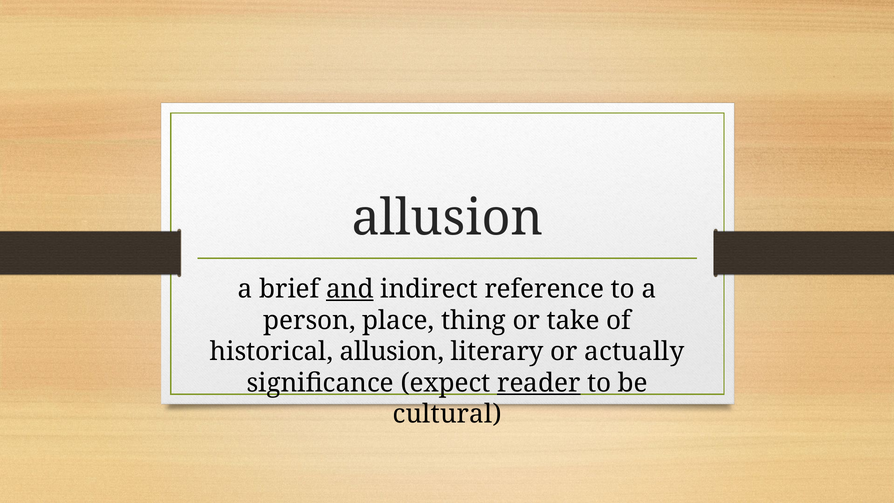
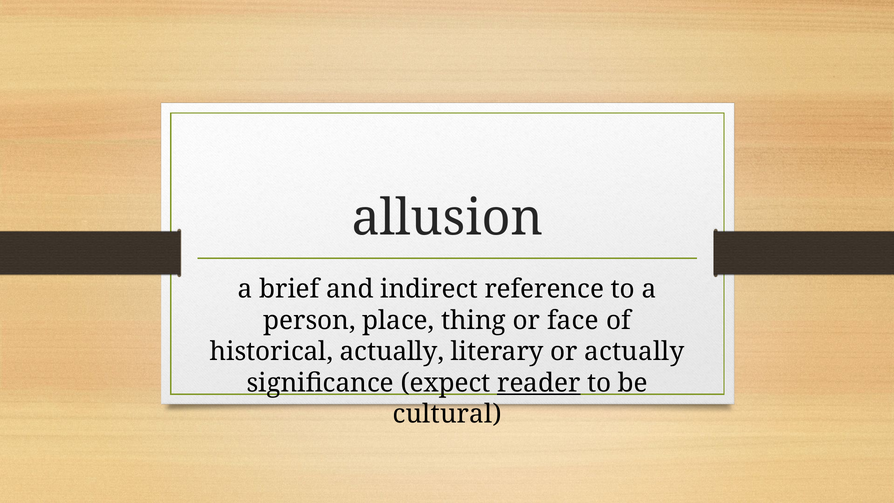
and underline: present -> none
take: take -> face
historical allusion: allusion -> actually
